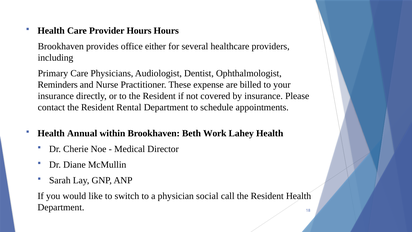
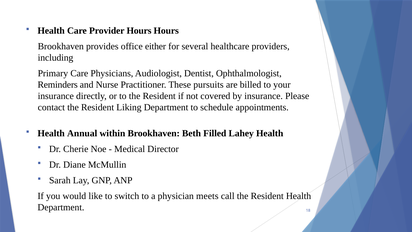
expense: expense -> pursuits
Rental: Rental -> Liking
Work: Work -> Filled
social: social -> meets
